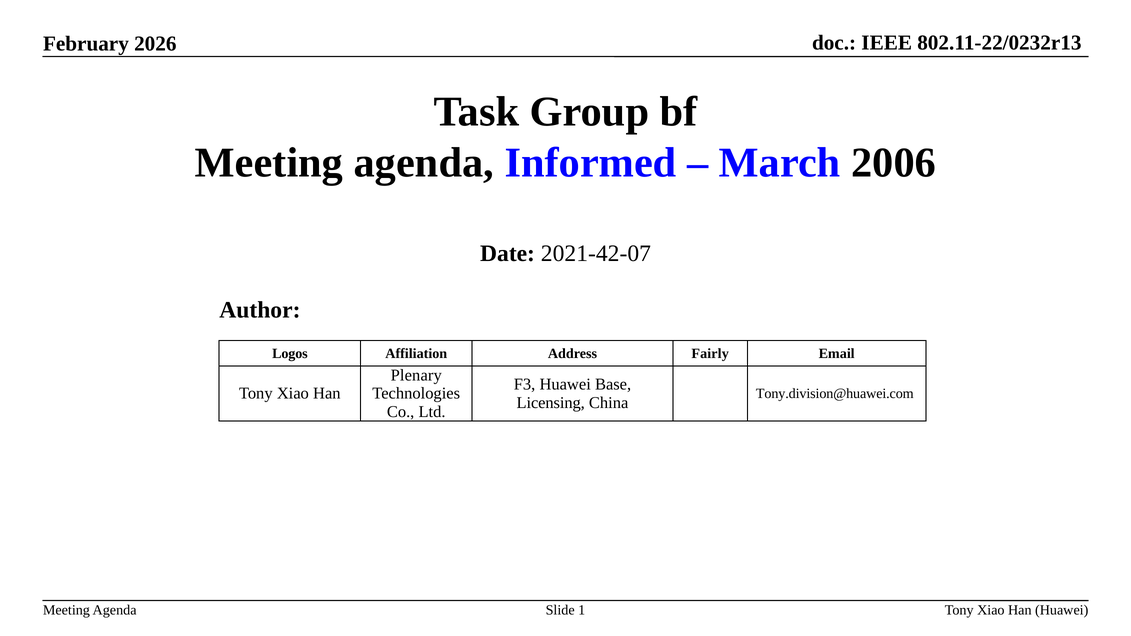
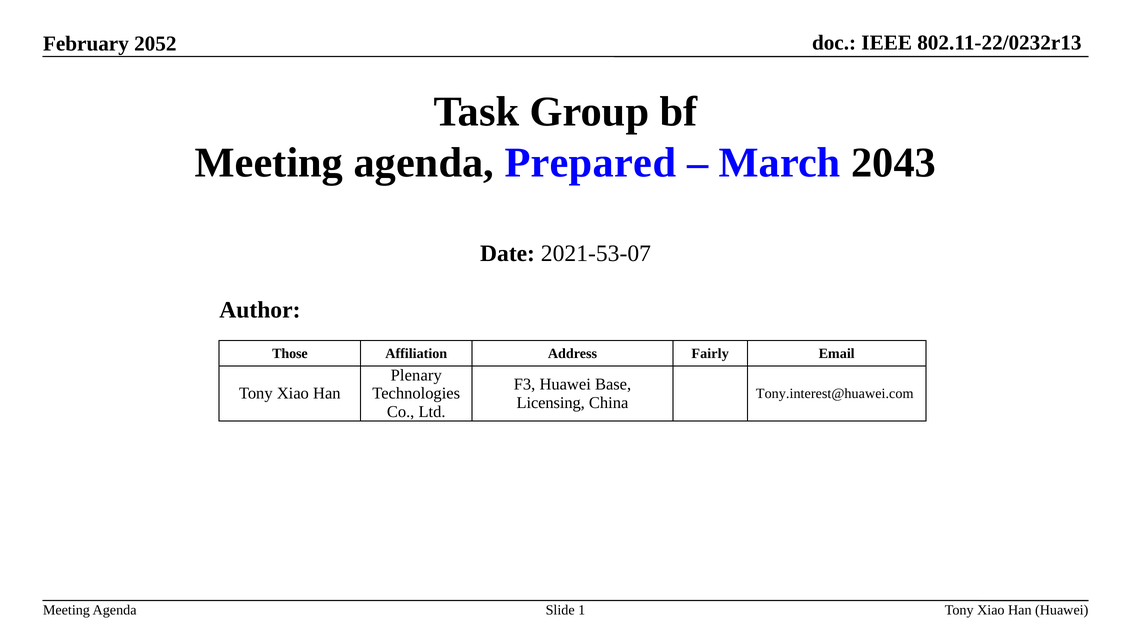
2026: 2026 -> 2052
Informed: Informed -> Prepared
2006: 2006 -> 2043
2021-42-07: 2021-42-07 -> 2021-53-07
Logos: Logos -> Those
Tony.division@huawei.com: Tony.division@huawei.com -> Tony.interest@huawei.com
